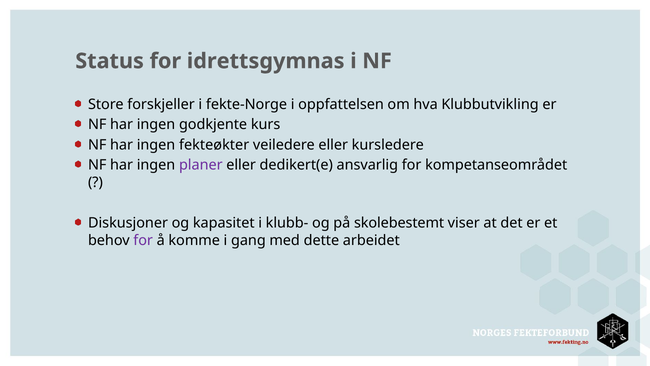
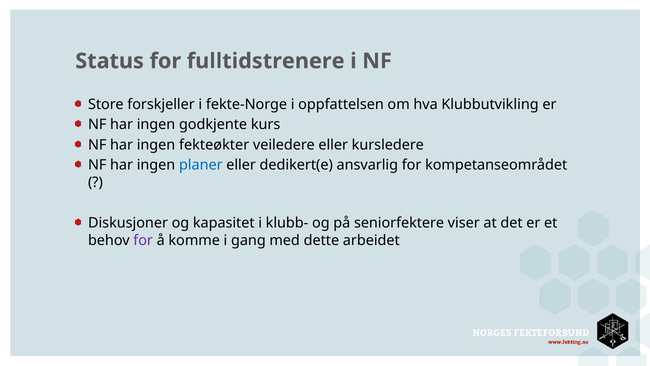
idrettsgymnas: idrettsgymnas -> fulltidstrenere
planer colour: purple -> blue
skolebestemt: skolebestemt -> seniorfektere
